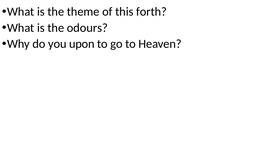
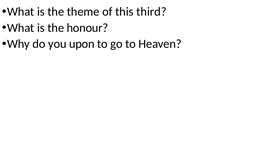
forth: forth -> third
odours: odours -> honour
